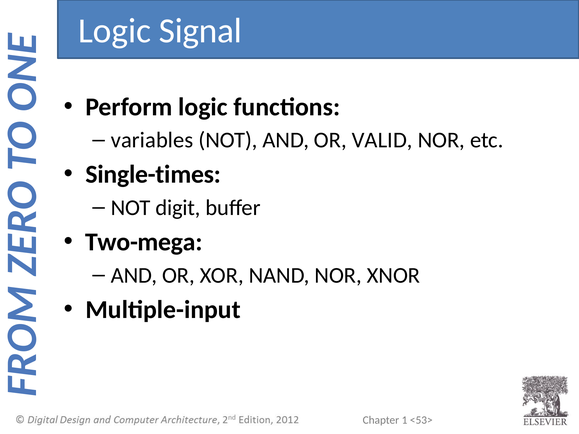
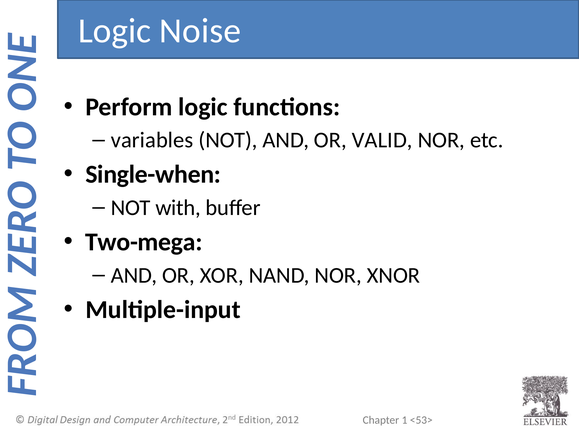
Signal: Signal -> Noise
Single-times: Single-times -> Single-when
digit: digit -> with
